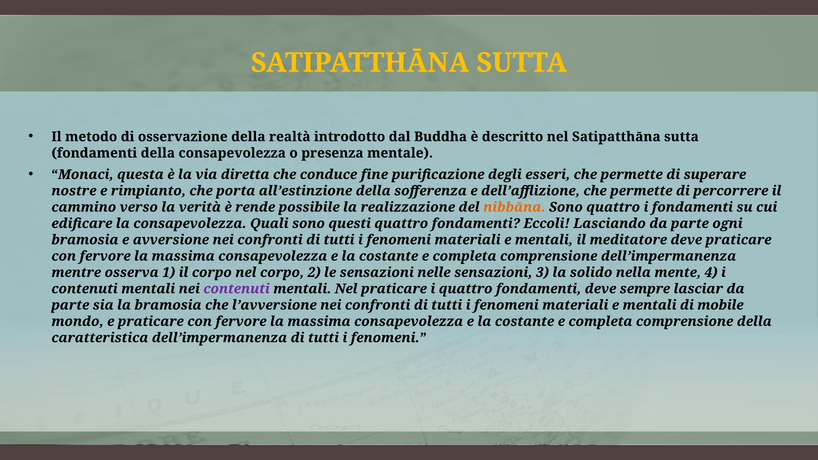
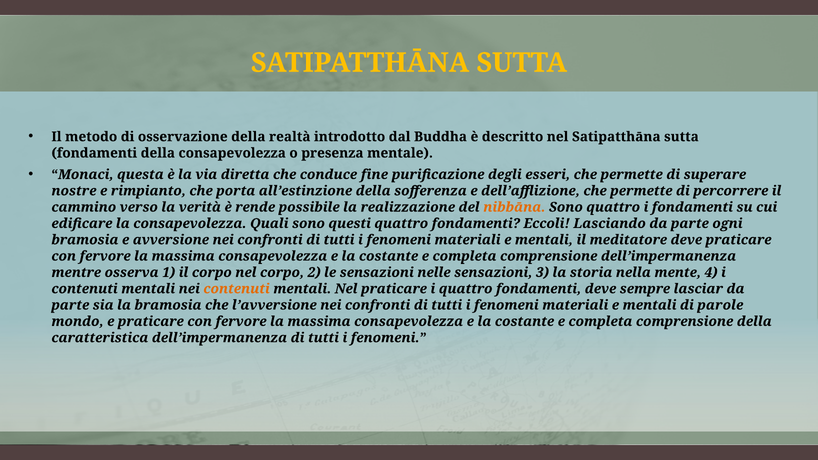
solido: solido -> storia
contenuti at (237, 289) colour: purple -> orange
mobile: mobile -> parole
